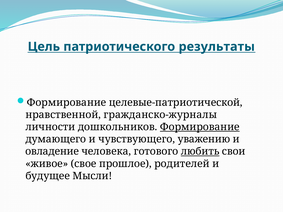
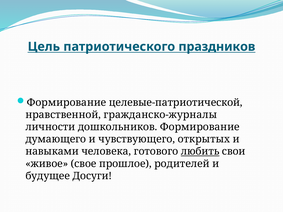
результаты: результаты -> праздников
Формирование at (200, 127) underline: present -> none
уважению: уважению -> открытых
овладение: овладение -> навыками
Мысли: Мысли -> Досуги
